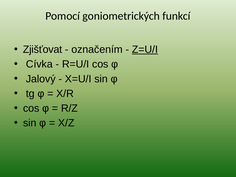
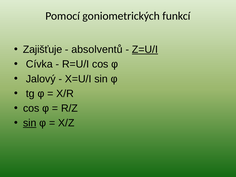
Zjišťovat: Zjišťovat -> Zajišťuje
označením: označením -> absolventů
sin at (30, 123) underline: none -> present
